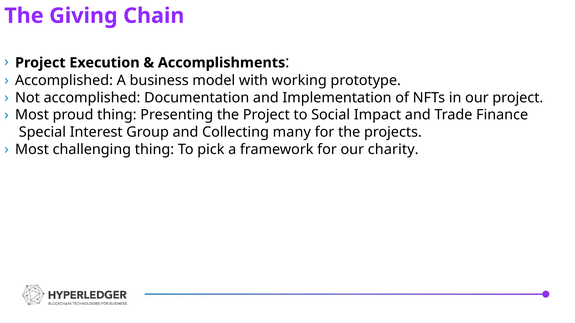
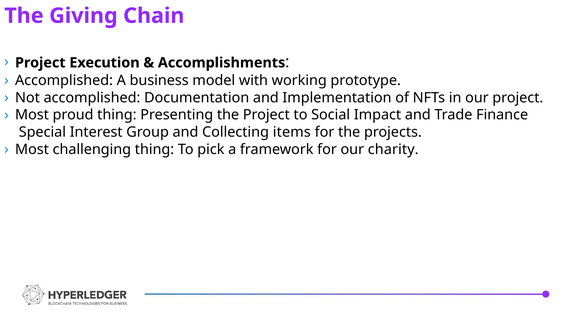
many: many -> items
